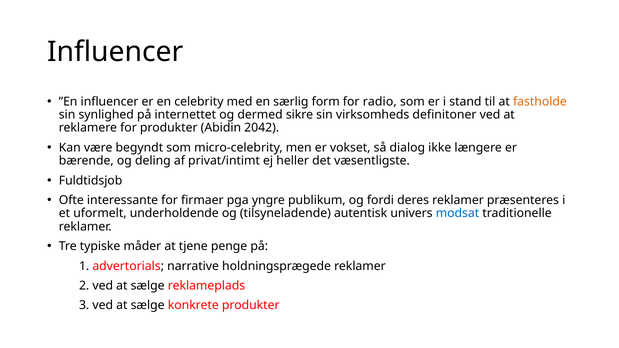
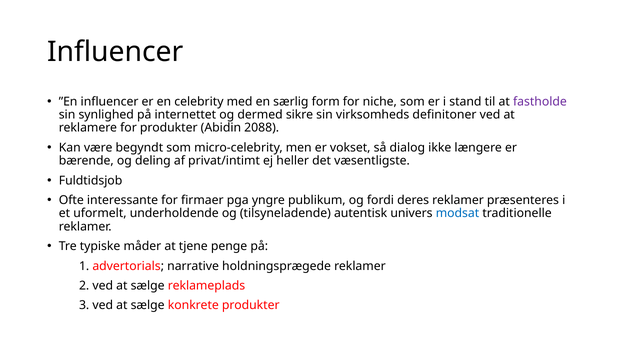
radio: radio -> niche
fastholde colour: orange -> purple
2042: 2042 -> 2088
